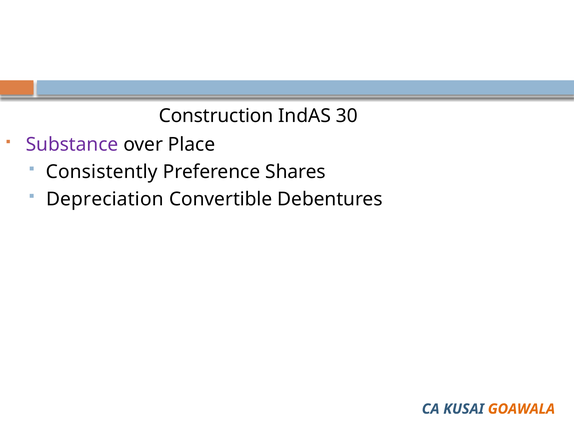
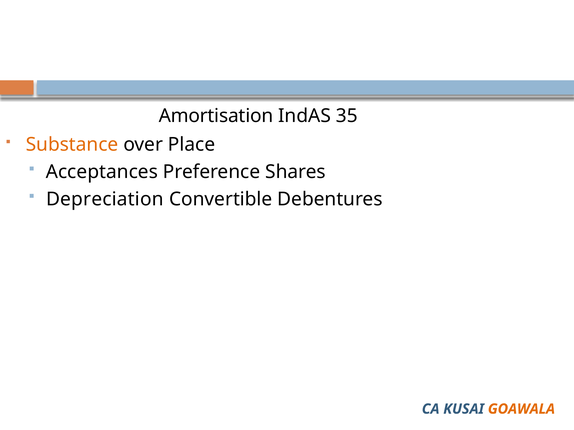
Construction: Construction -> Amortisation
30: 30 -> 35
Substance colour: purple -> orange
Consistently: Consistently -> Acceptances
